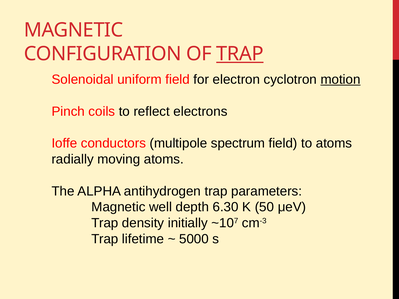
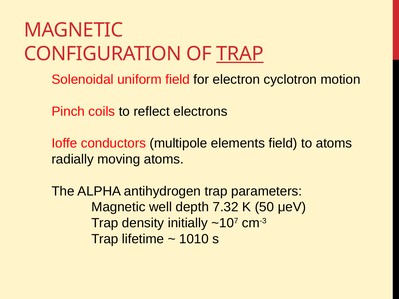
motion underline: present -> none
spectrum: spectrum -> elements
6.30: 6.30 -> 7.32
5000: 5000 -> 1010
